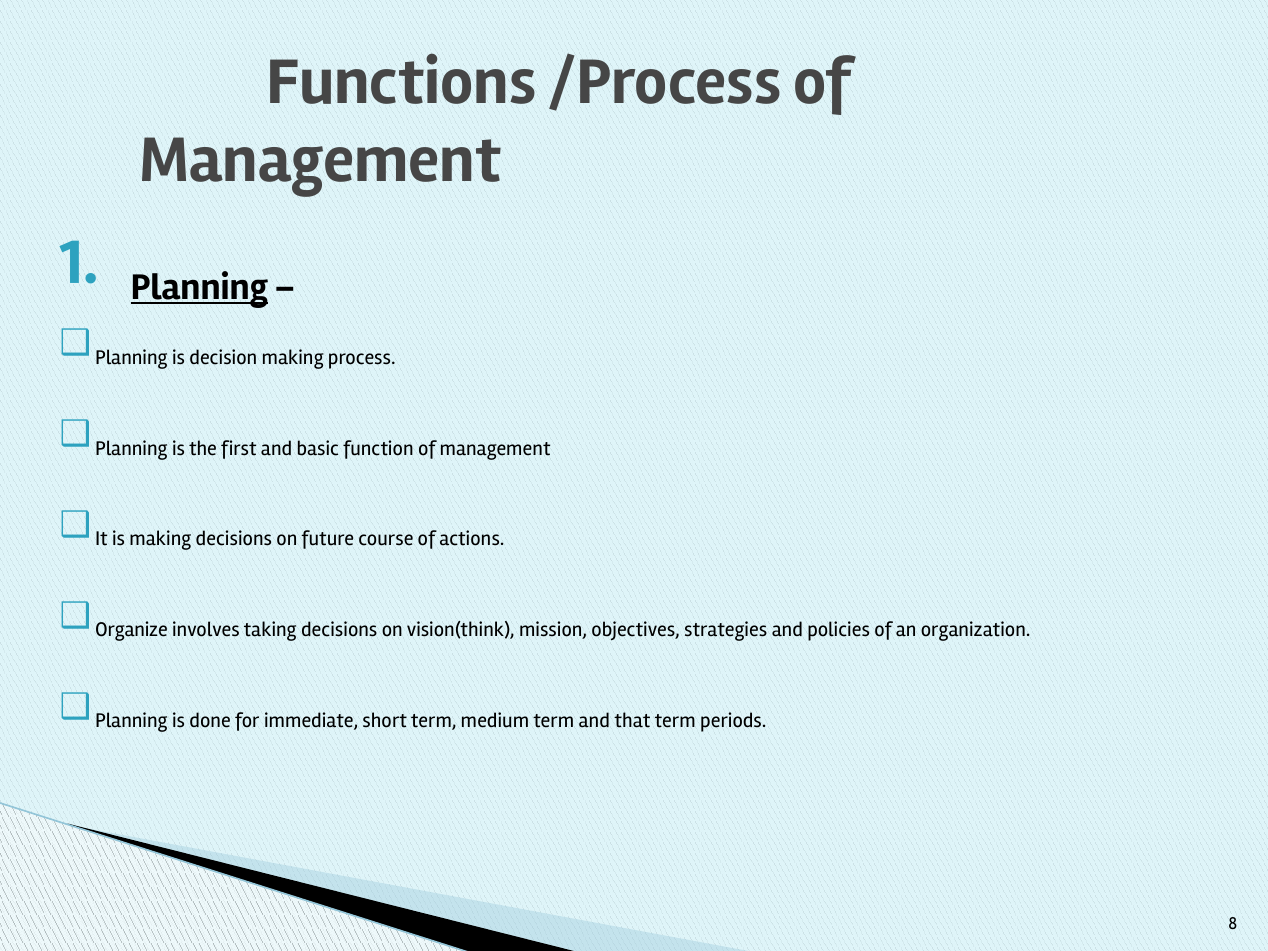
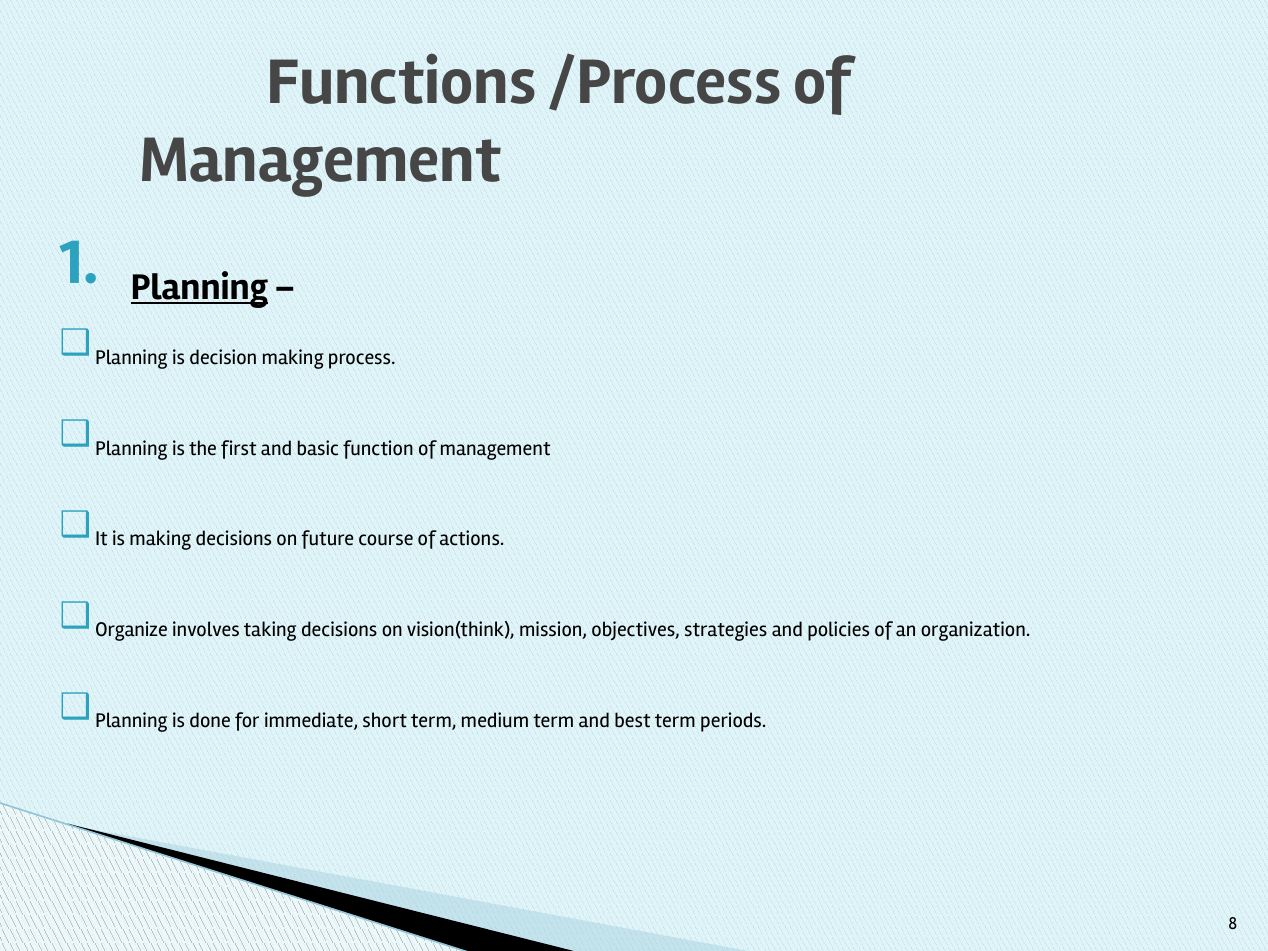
that: that -> best
